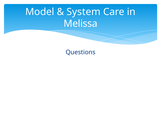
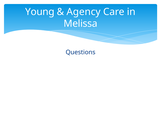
Model: Model -> Young
System: System -> Agency
